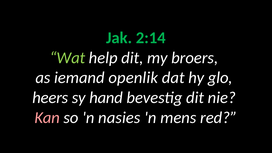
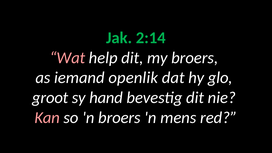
Wat colour: light green -> pink
heers: heers -> groot
n nasies: nasies -> broers
